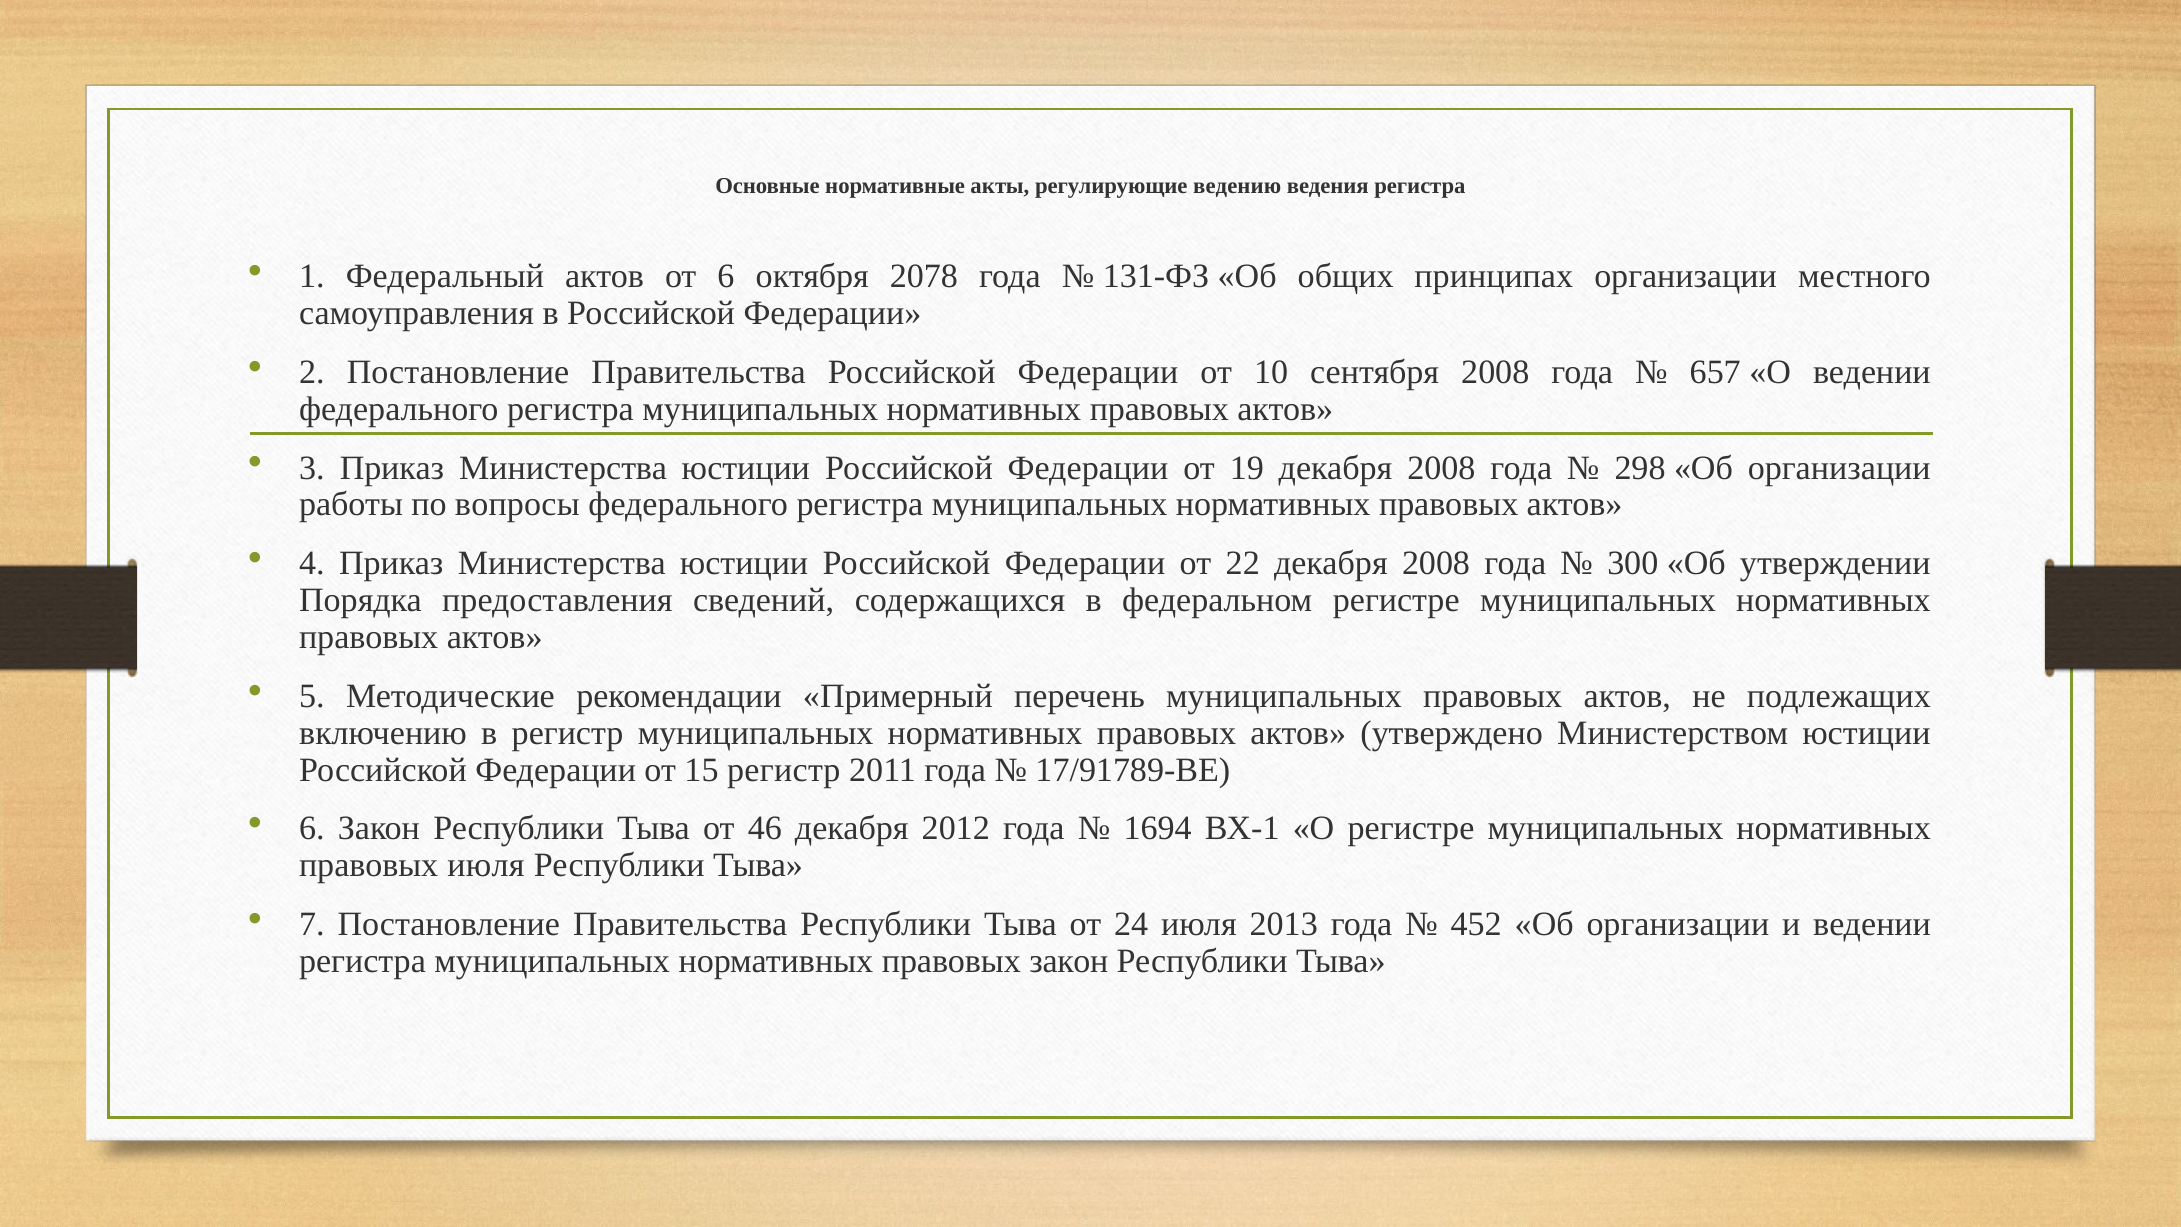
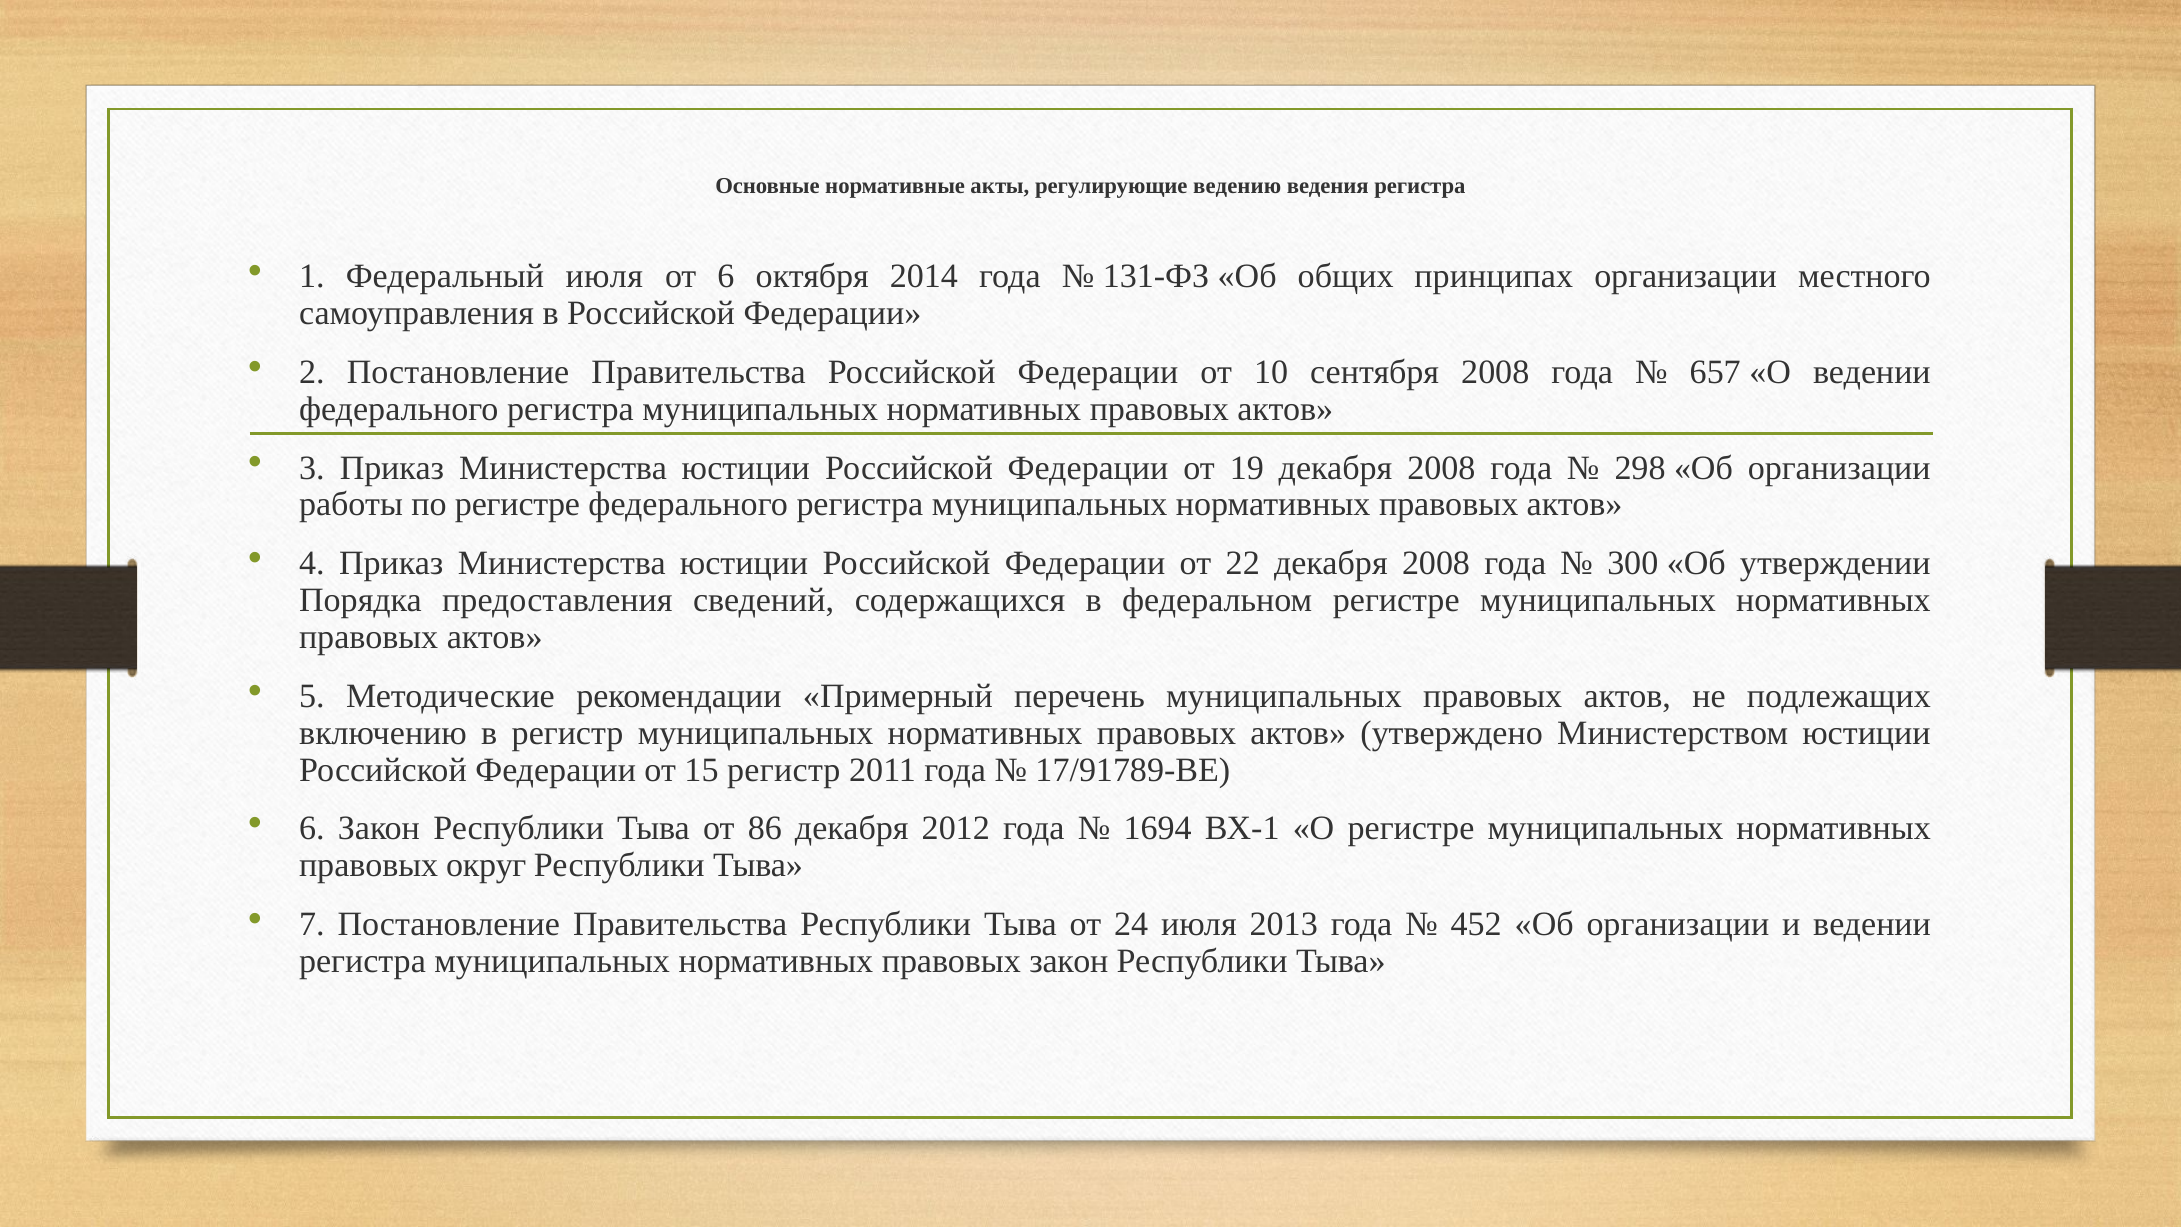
Федеральный актов: актов -> июля
2078: 2078 -> 2014
по вопросы: вопросы -> регистре
46: 46 -> 86
правовых июля: июля -> округ
